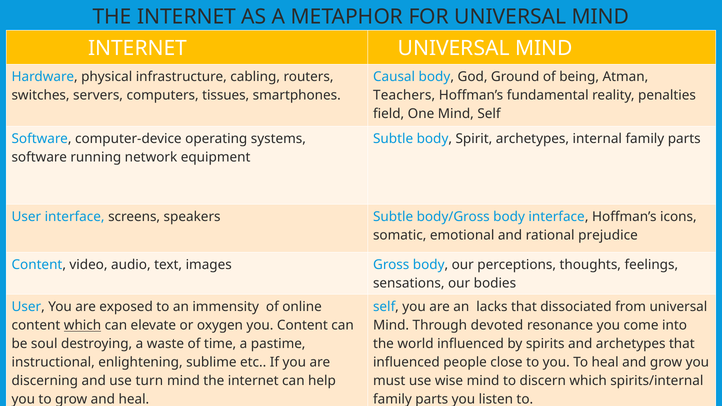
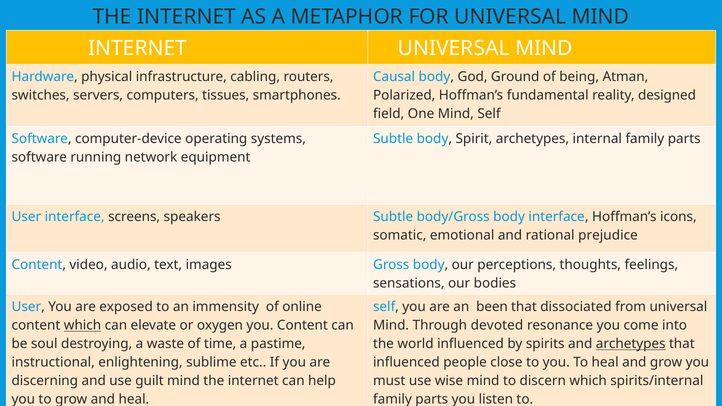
Teachers: Teachers -> Polarized
penalties: penalties -> designed
lacks: lacks -> been
archetypes at (631, 344) underline: none -> present
turn: turn -> guilt
